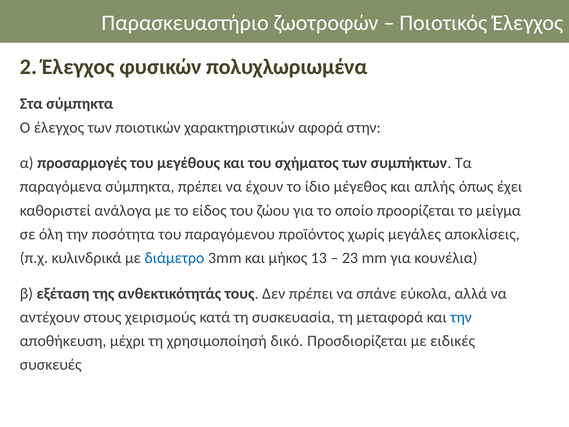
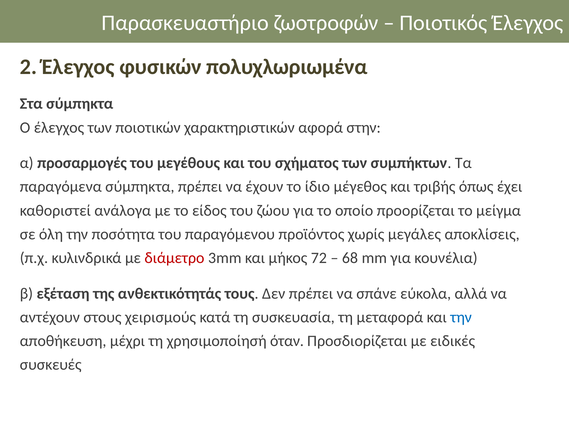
απλής: απλής -> τριβής
διάμετρο colour: blue -> red
13: 13 -> 72
23: 23 -> 68
δικό: δικό -> όταν
